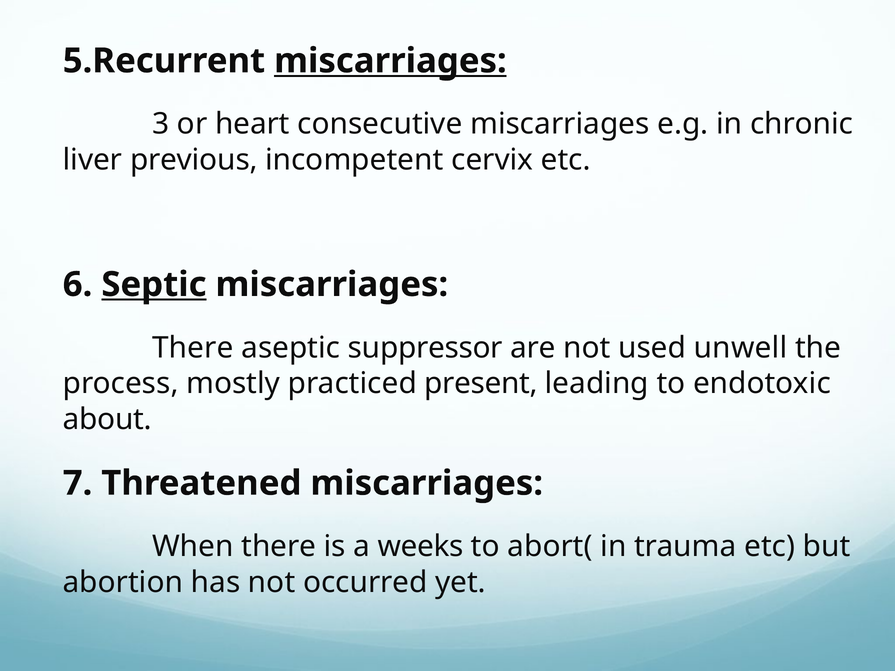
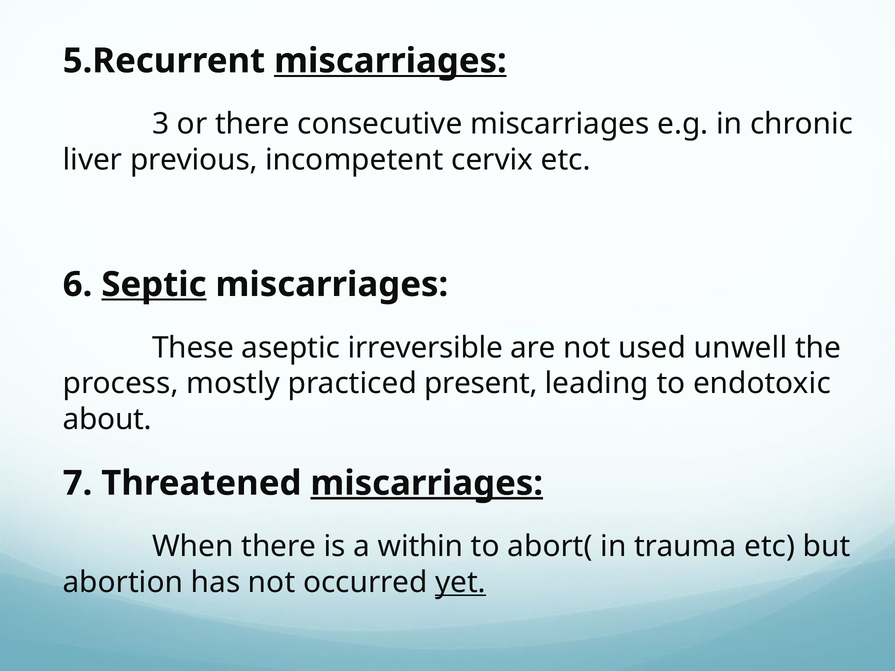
or heart: heart -> there
There at (193, 348): There -> These
suppressor: suppressor -> irreversible
miscarriages at (427, 483) underline: none -> present
weeks: weeks -> within
yet underline: none -> present
